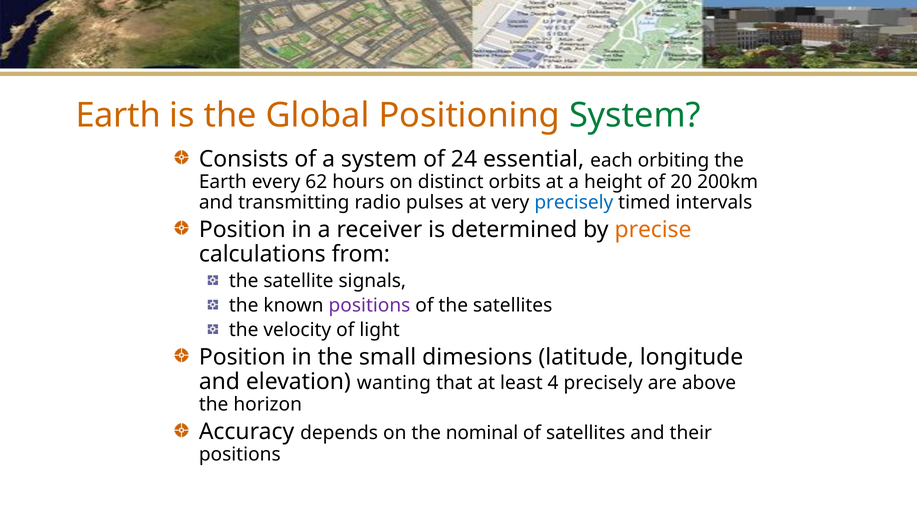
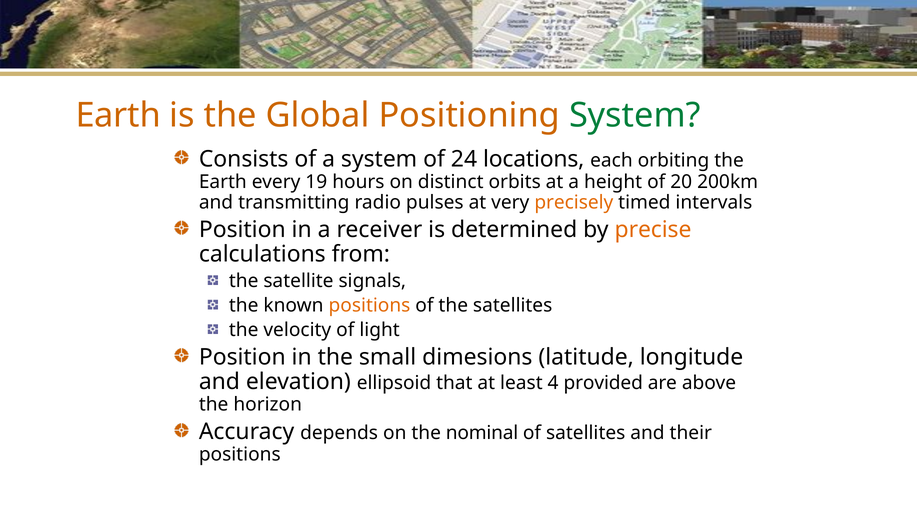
essential: essential -> locations
62: 62 -> 19
precisely at (574, 202) colour: blue -> orange
positions at (369, 305) colour: purple -> orange
wanting: wanting -> ellipsoid
4 precisely: precisely -> provided
